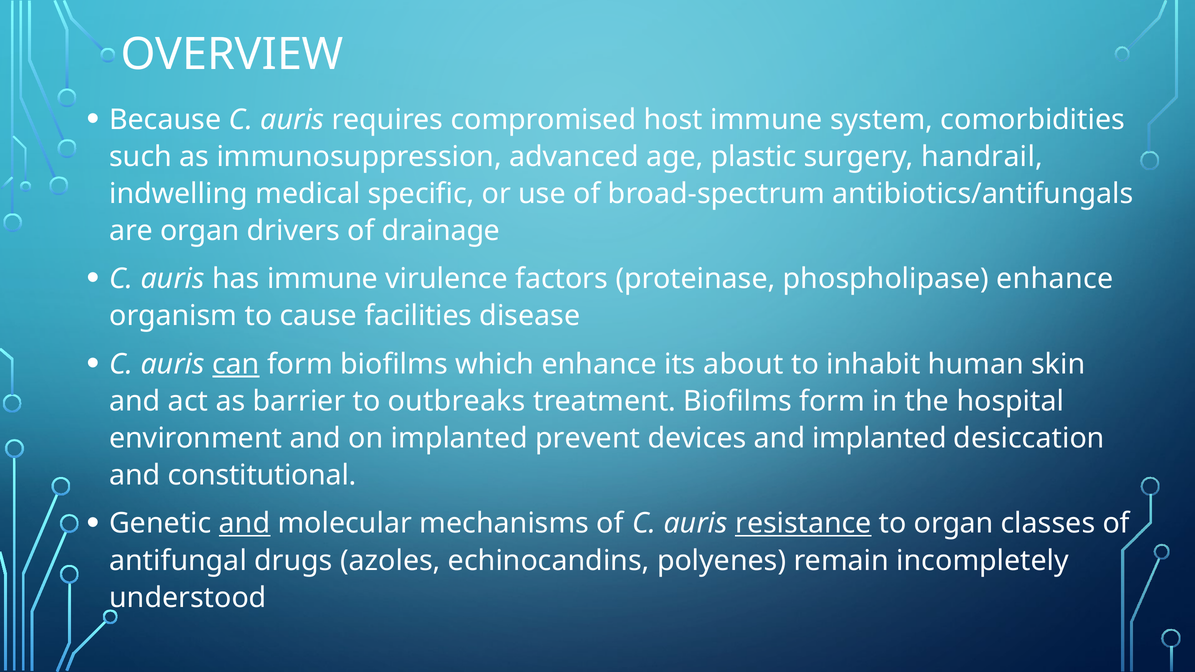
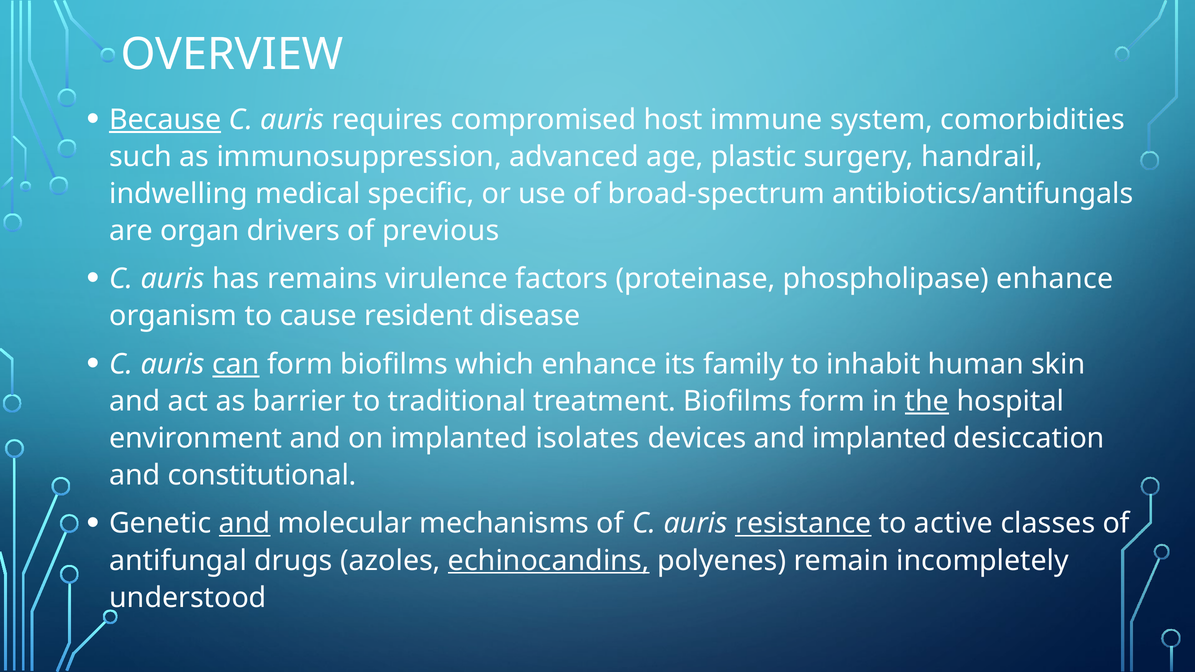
Because underline: none -> present
drainage: drainage -> previous
has immune: immune -> remains
facilities: facilities -> resident
about: about -> family
outbreaks: outbreaks -> traditional
the underline: none -> present
prevent: prevent -> isolates
to organ: organ -> active
echinocandins underline: none -> present
